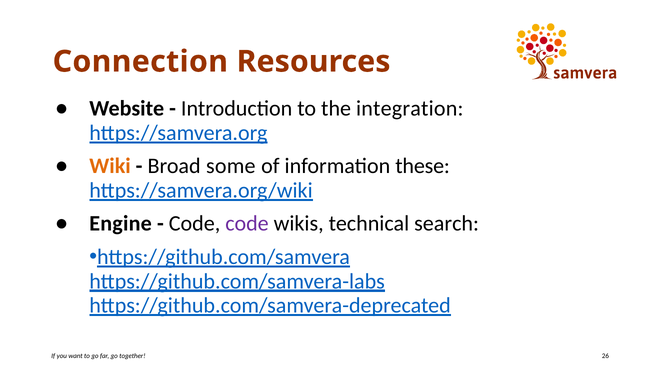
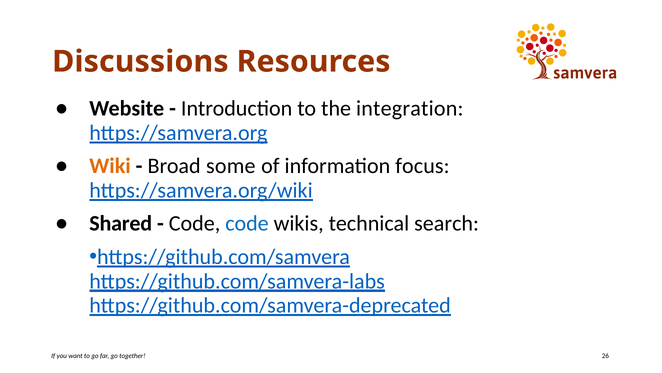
Connection: Connection -> Discussions
these: these -> focus
Engine: Engine -> Shared
code at (247, 223) colour: purple -> blue
